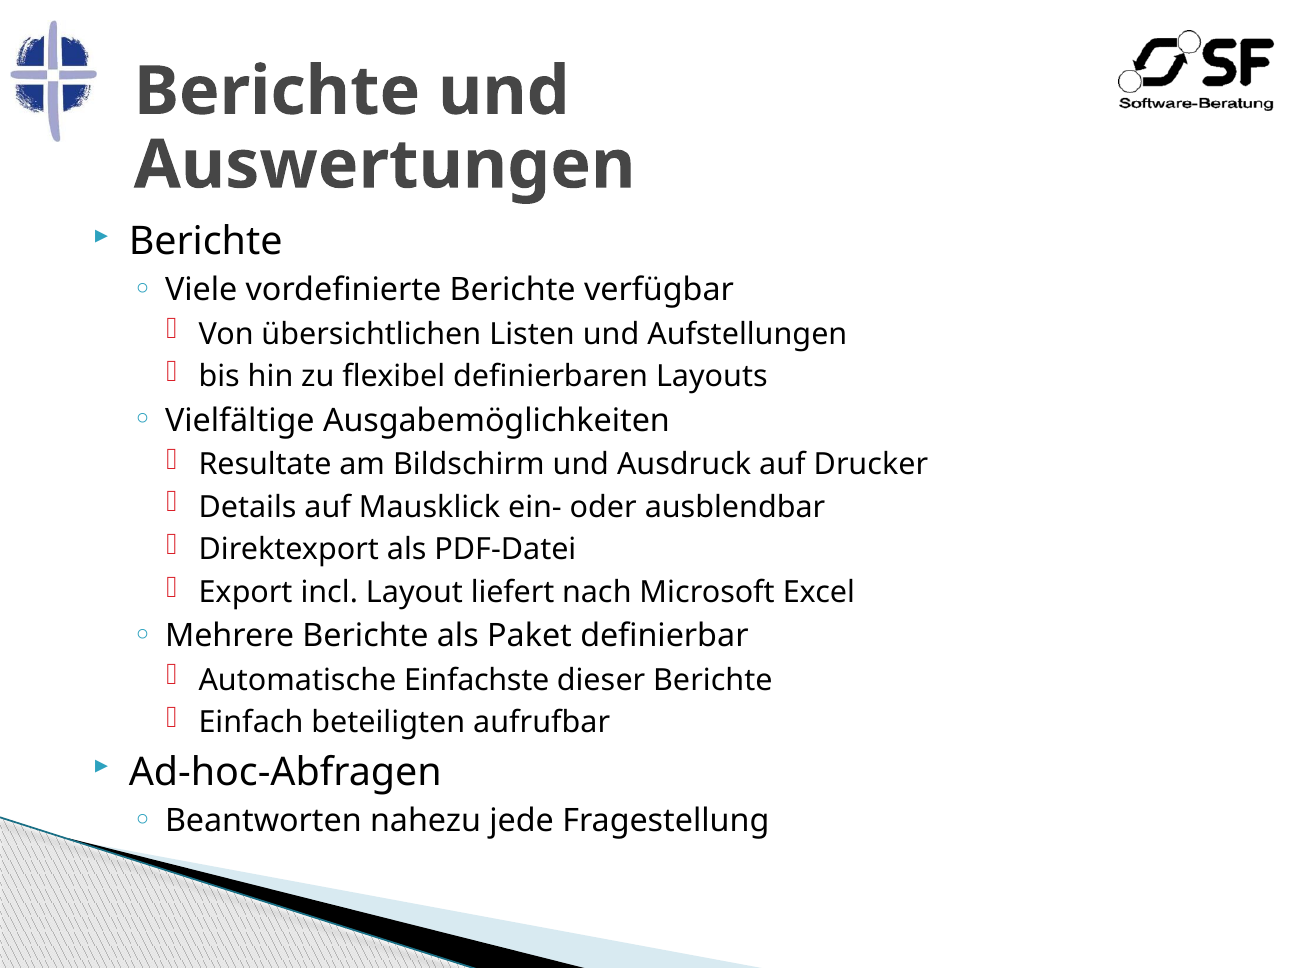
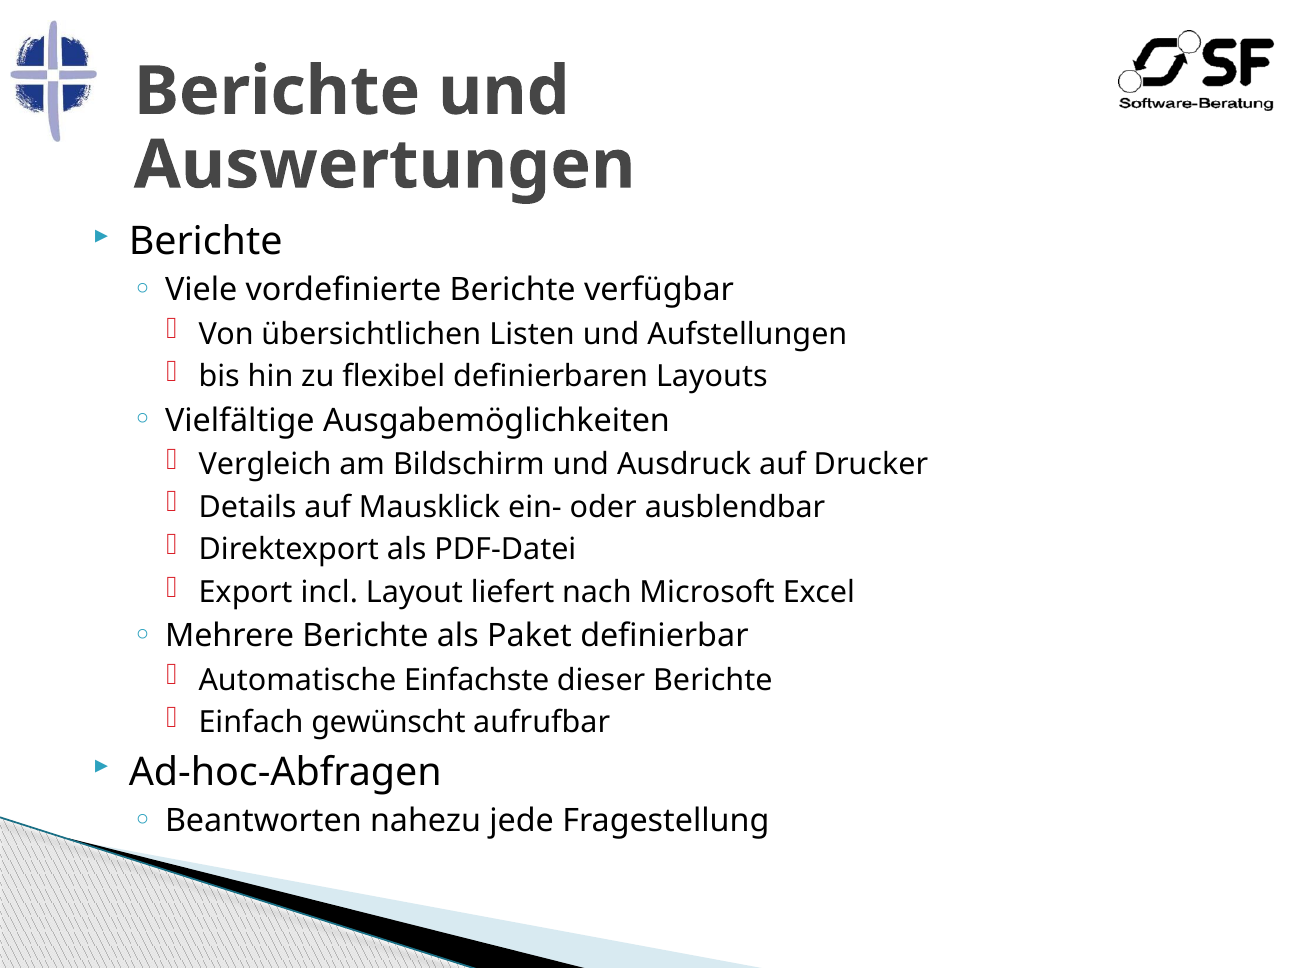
Resultate: Resultate -> Vergleich
beteiligten: beteiligten -> gewünscht
